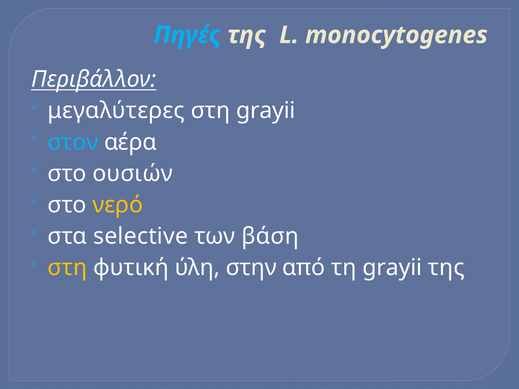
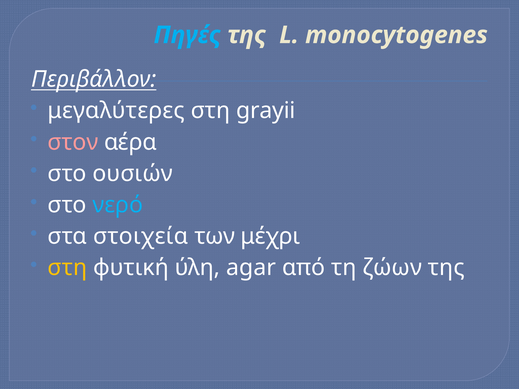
στον colour: light blue -> pink
νερό colour: yellow -> light blue
selective: selective -> στοιχεία
βάση: βάση -> μέχρι
στην: στην -> agar
τη grayii: grayii -> ζώων
